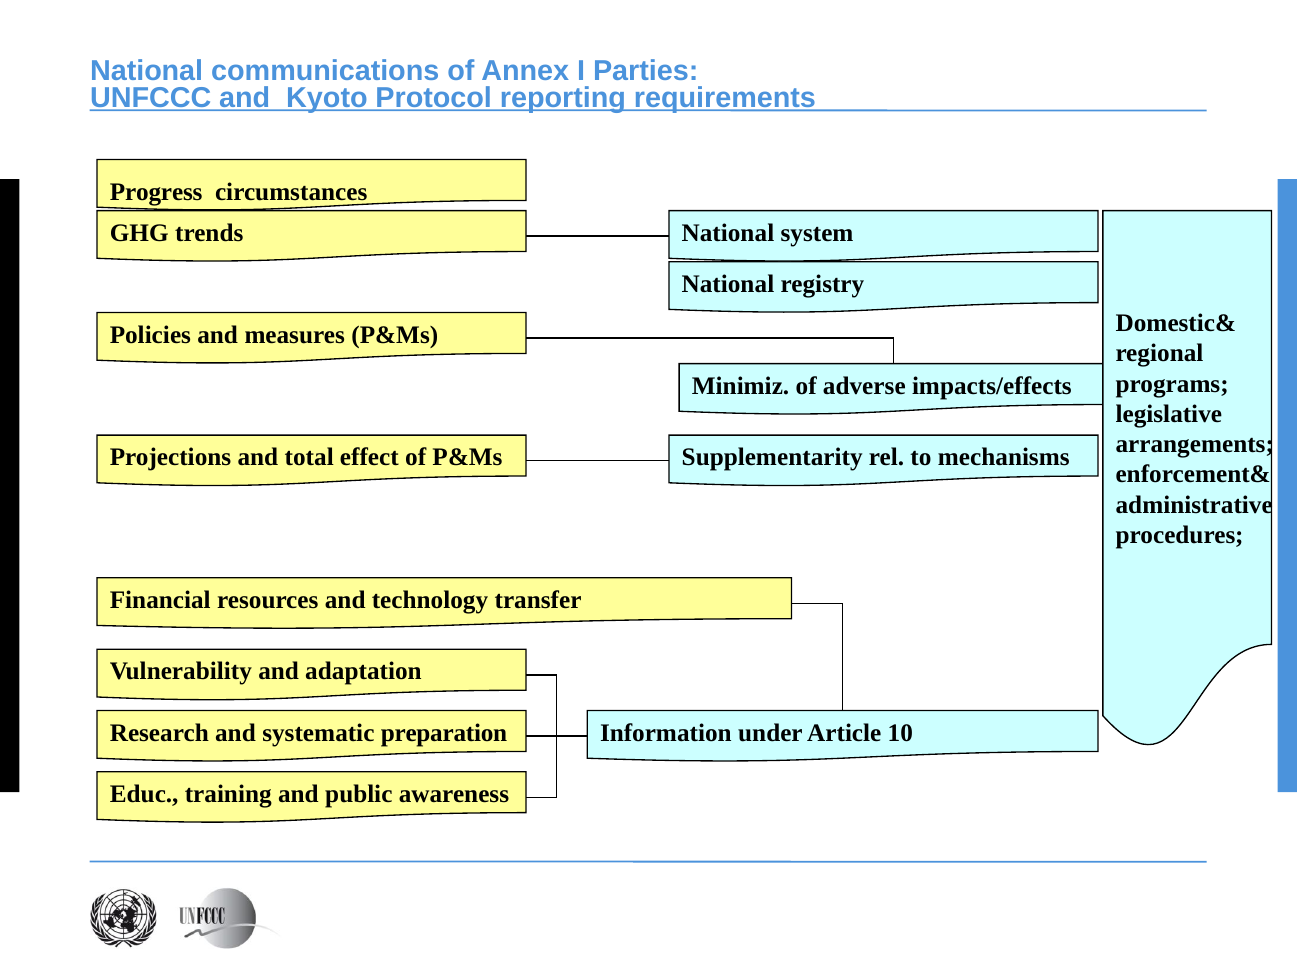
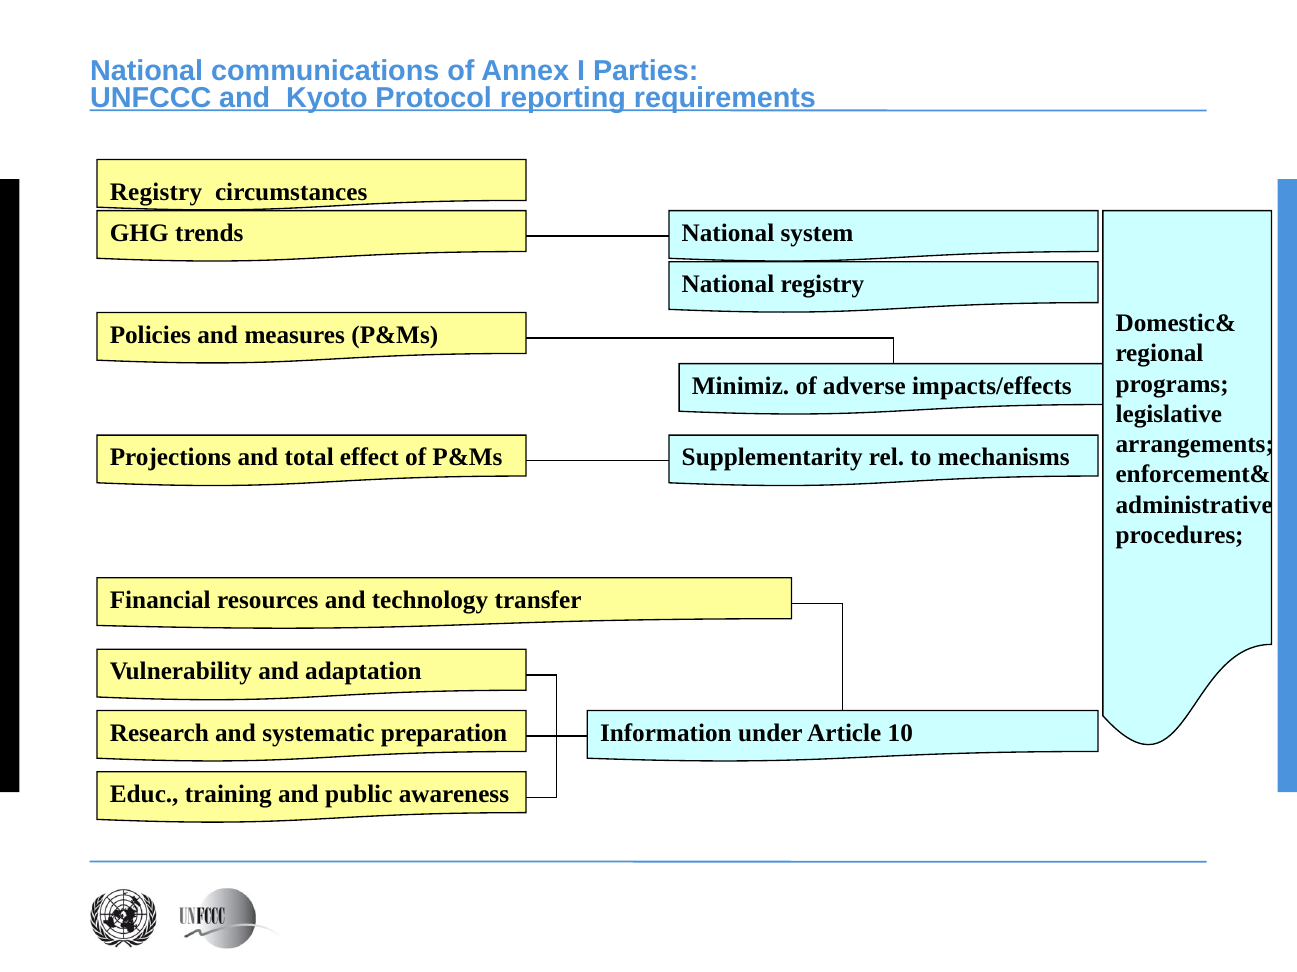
Progress at (156, 192): Progress -> Registry
